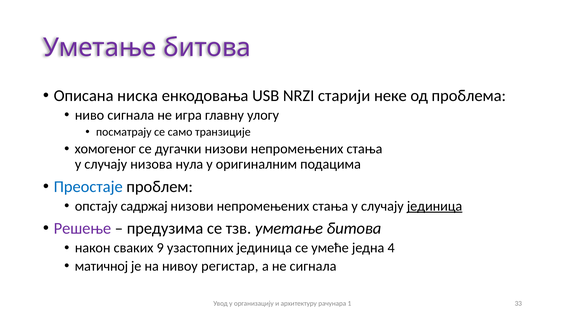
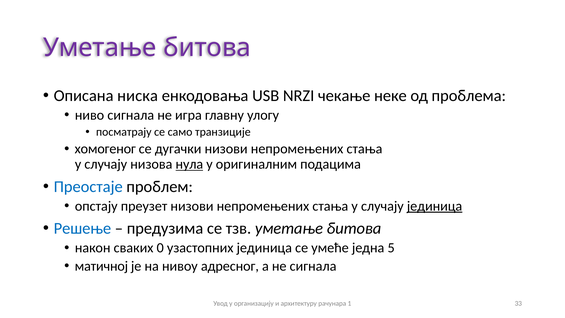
старији: старији -> чекање
нула underline: none -> present
садржај: садржај -> преузет
Решење colour: purple -> blue
9: 9 -> 0
4: 4 -> 5
регистар: регистар -> адресног
